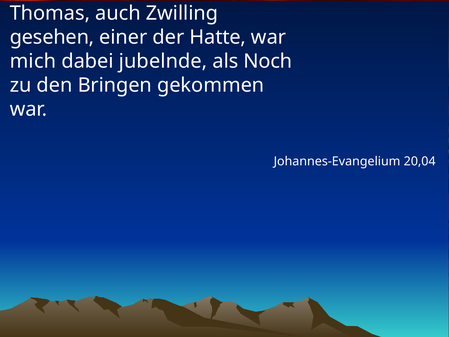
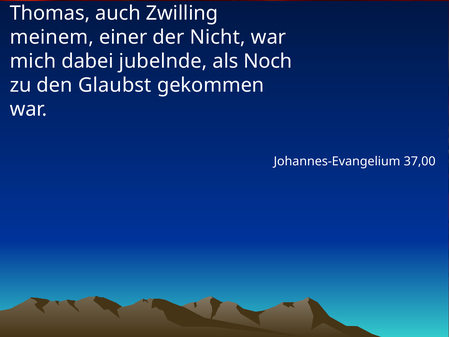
gesehen: gesehen -> meinem
Hatte: Hatte -> Nicht
Bringen: Bringen -> Glaubst
20,04: 20,04 -> 37,00
